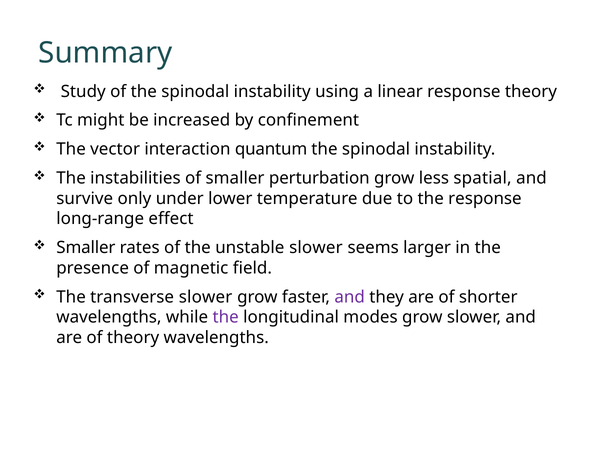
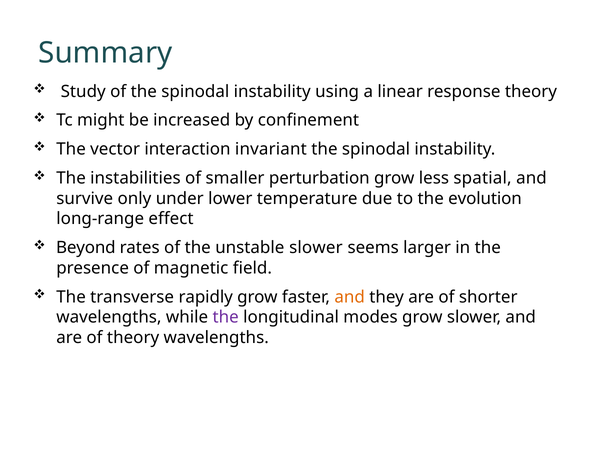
quantum: quantum -> invariant
the response: response -> evolution
Smaller at (86, 247): Smaller -> Beyond
transverse slower: slower -> rapidly
and at (350, 297) colour: purple -> orange
